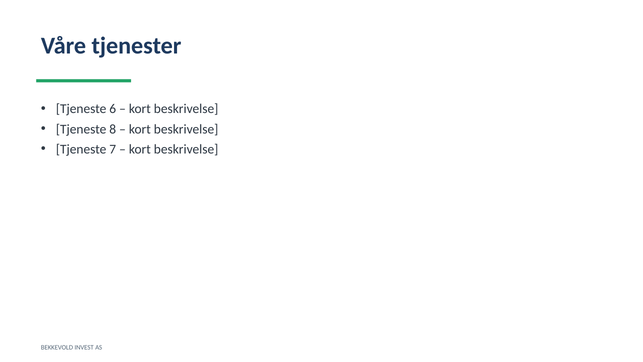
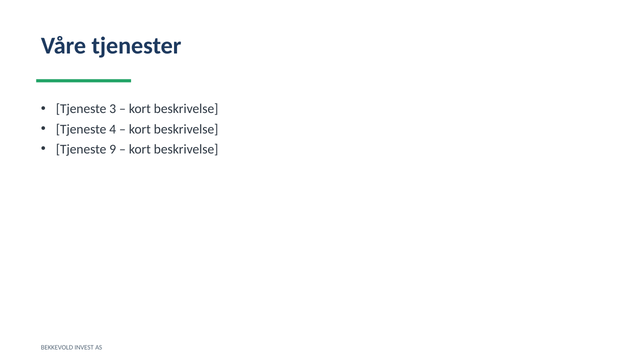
6: 6 -> 3
8: 8 -> 4
7: 7 -> 9
